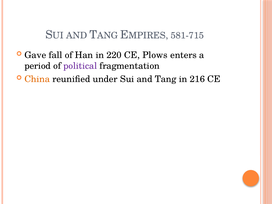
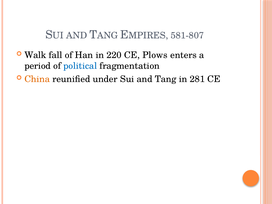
581-715: 581-715 -> 581-807
Gave: Gave -> Walk
political colour: purple -> blue
216: 216 -> 281
